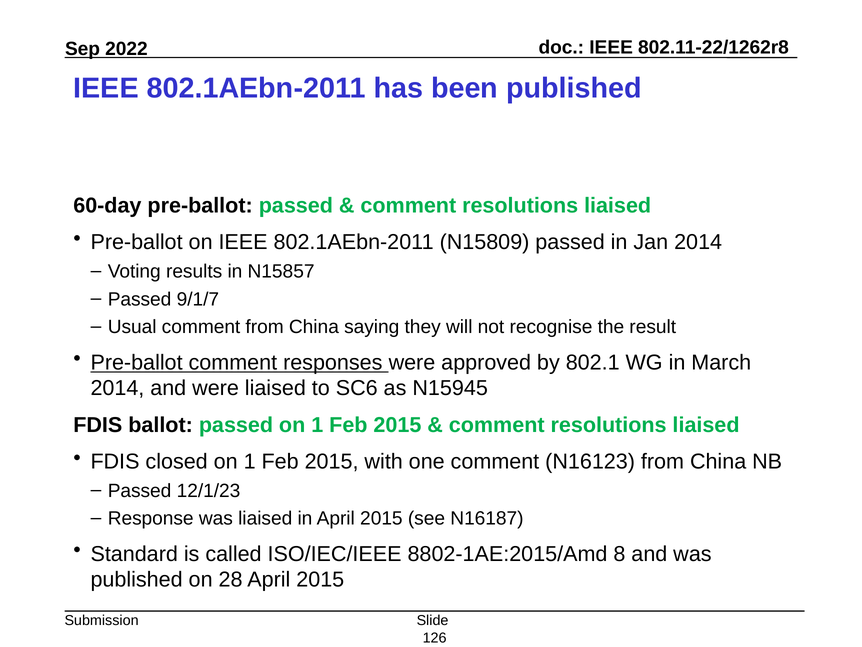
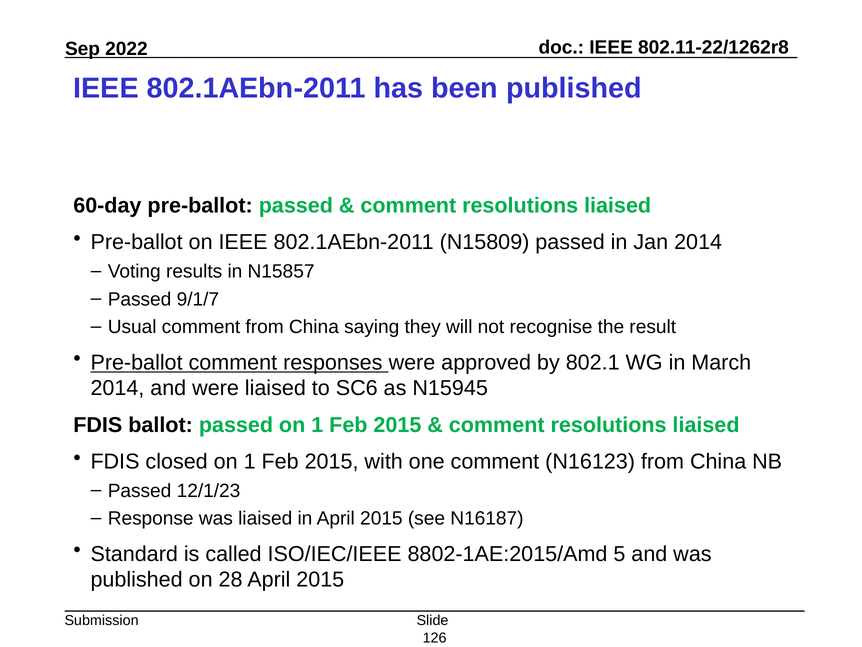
8: 8 -> 5
